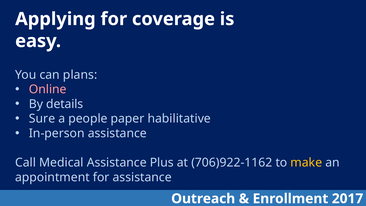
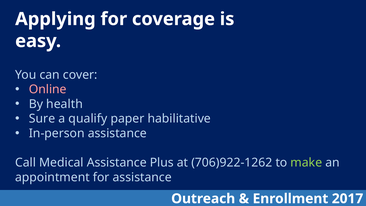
plans: plans -> cover
details: details -> health
people: people -> qualify
706)922-1162: 706)922-1162 -> 706)922-1262
make colour: yellow -> light green
